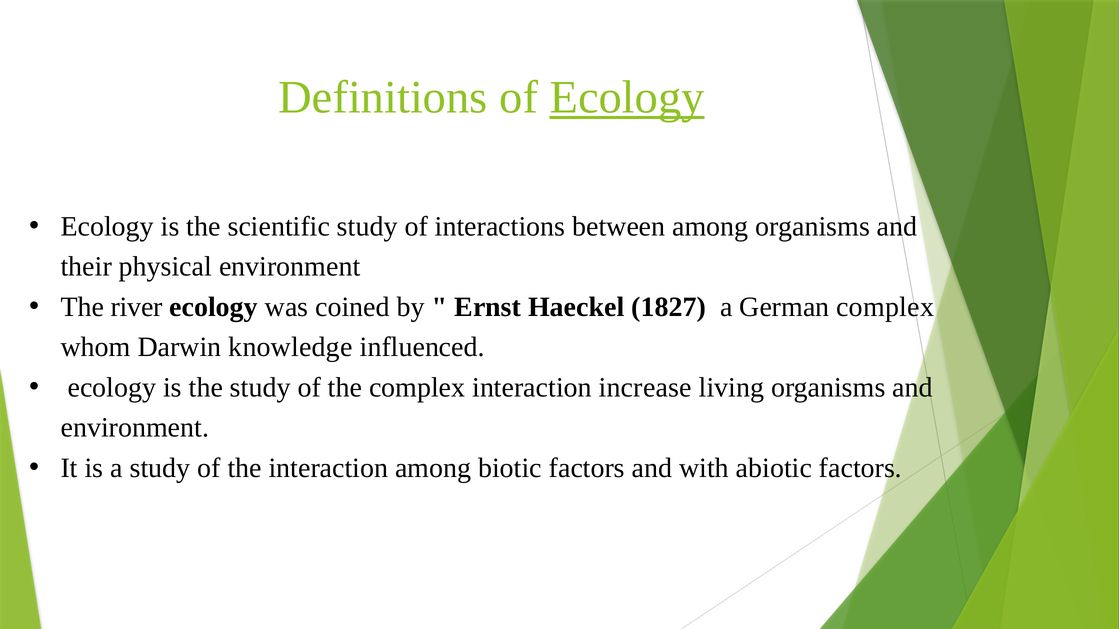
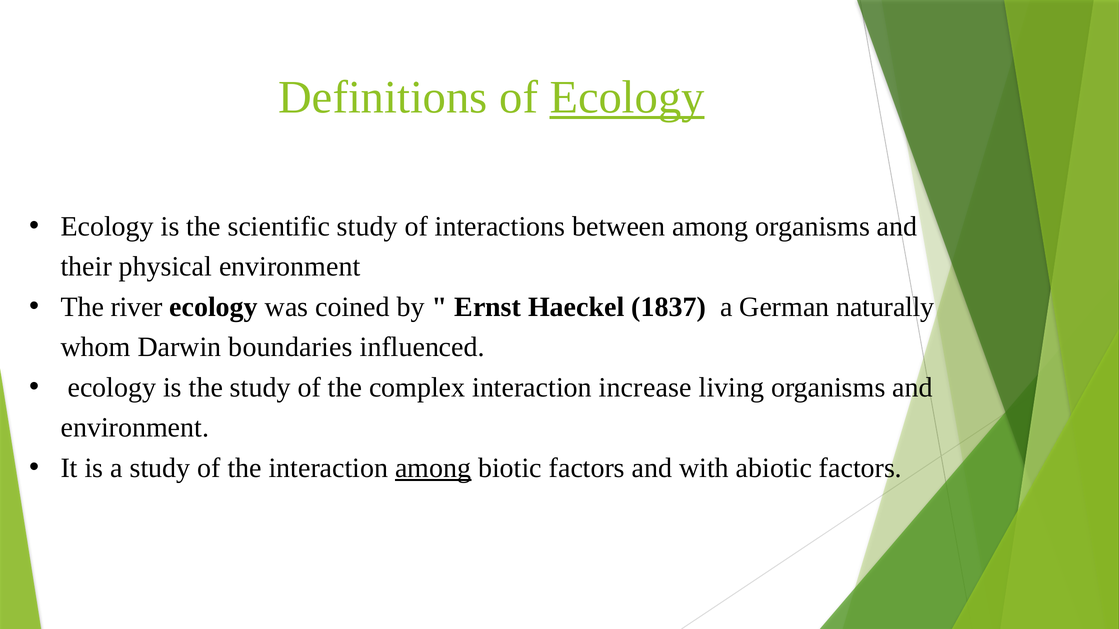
1827: 1827 -> 1837
German complex: complex -> naturally
knowledge: knowledge -> boundaries
among at (433, 468) underline: none -> present
